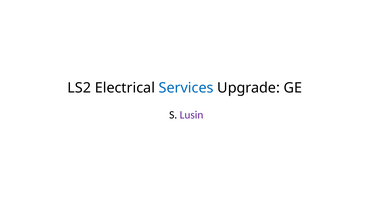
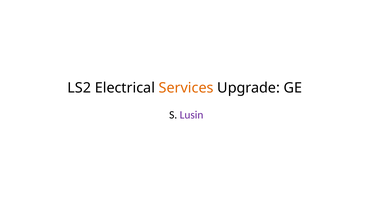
Services colour: blue -> orange
